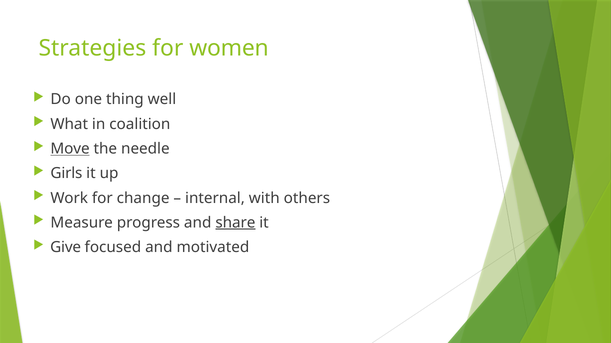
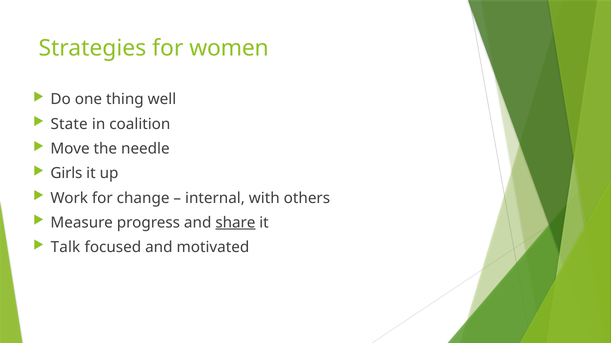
What: What -> State
Move underline: present -> none
Give: Give -> Talk
